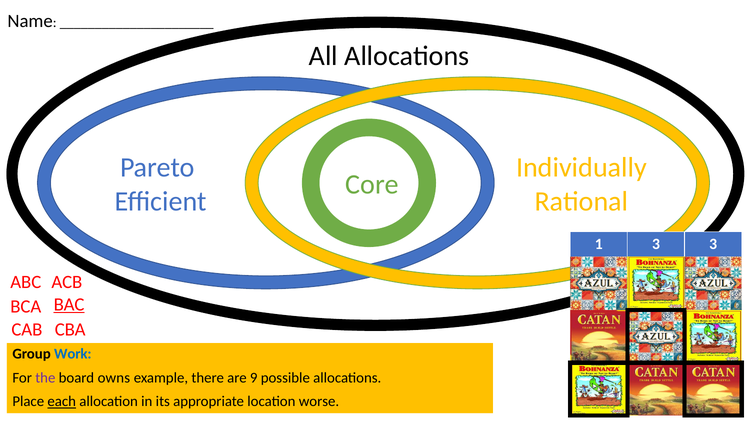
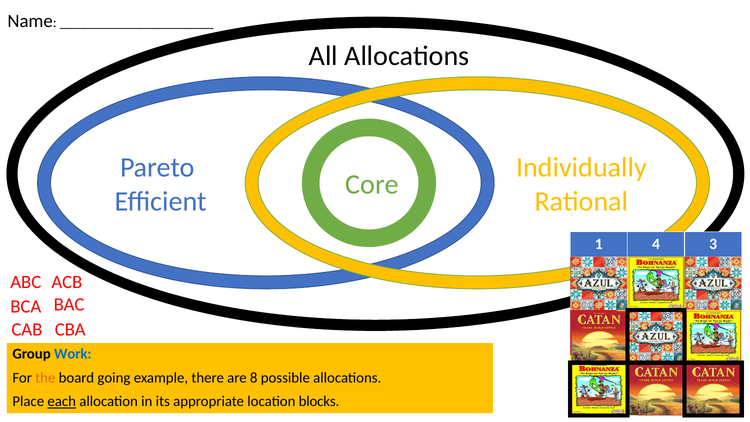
1 3: 3 -> 4
BAC underline: present -> none
the colour: purple -> orange
owns: owns -> going
9: 9 -> 8
worse: worse -> blocks
